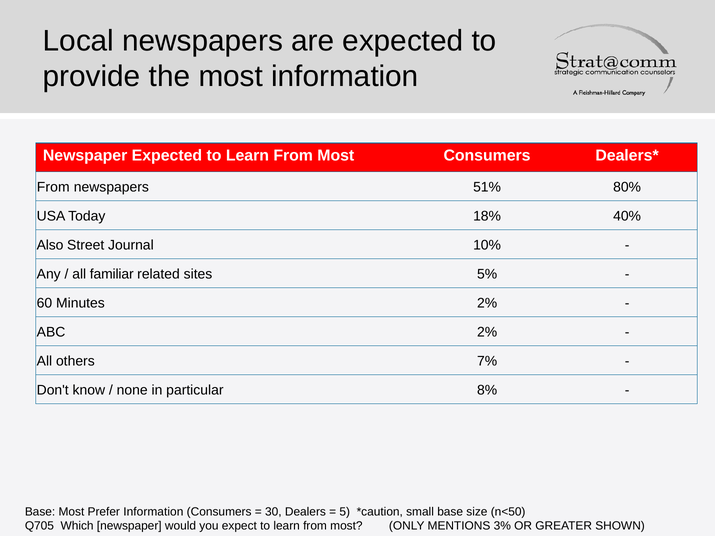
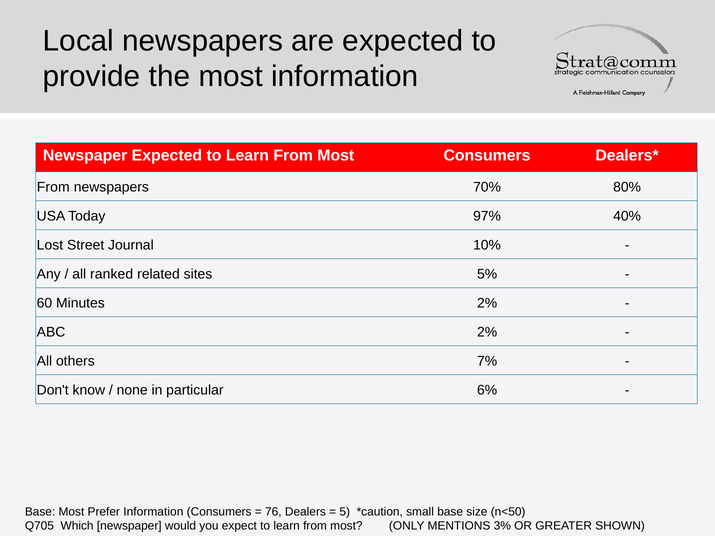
51%: 51% -> 70%
18%: 18% -> 97%
Also: Also -> Lost
familiar: familiar -> ranked
8%: 8% -> 6%
30: 30 -> 76
